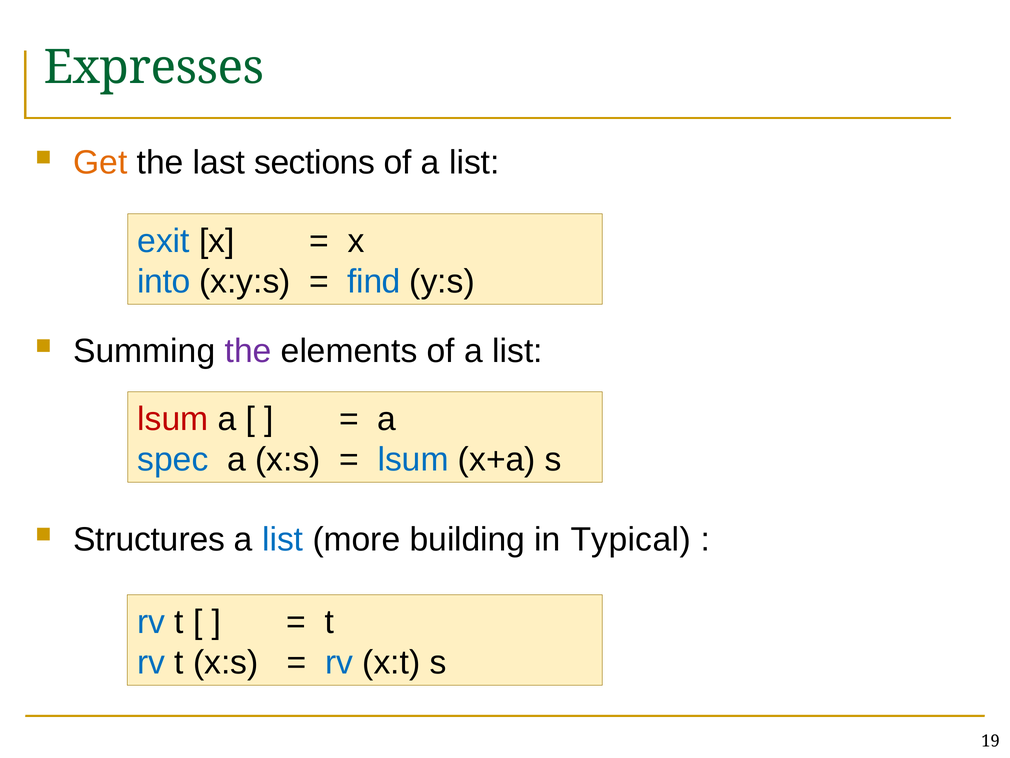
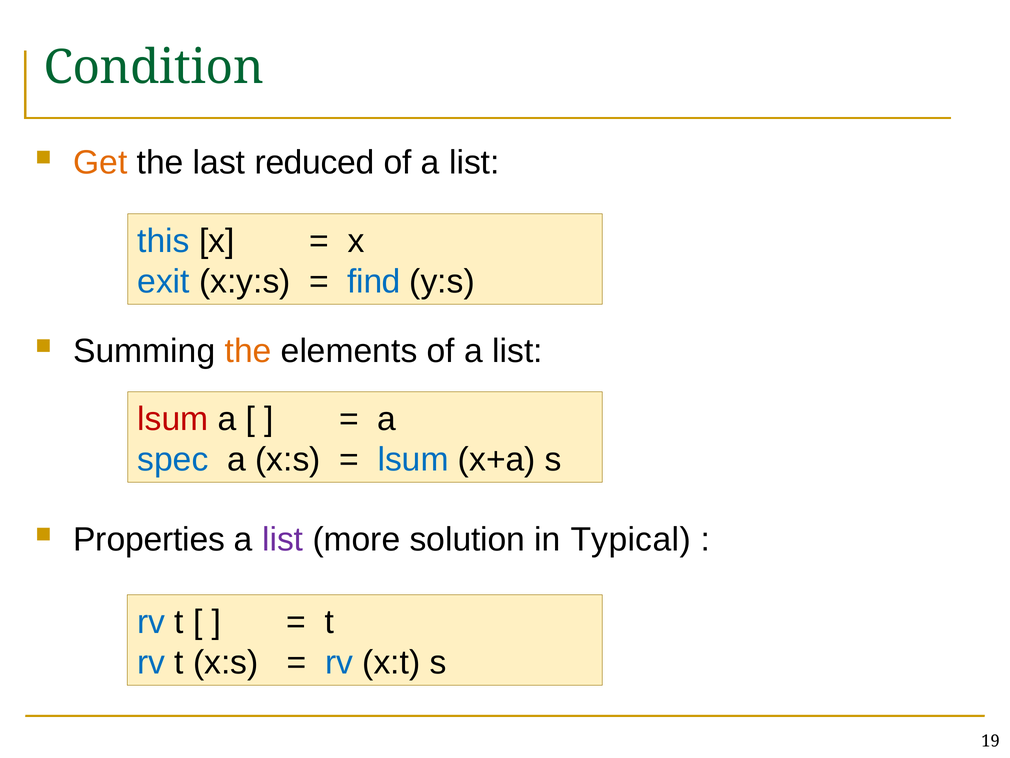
Expresses: Expresses -> Condition
sections: sections -> reduced
exit: exit -> this
into: into -> exit
the at (248, 351) colour: purple -> orange
Structures: Structures -> Properties
list at (283, 539) colour: blue -> purple
building: building -> solution
